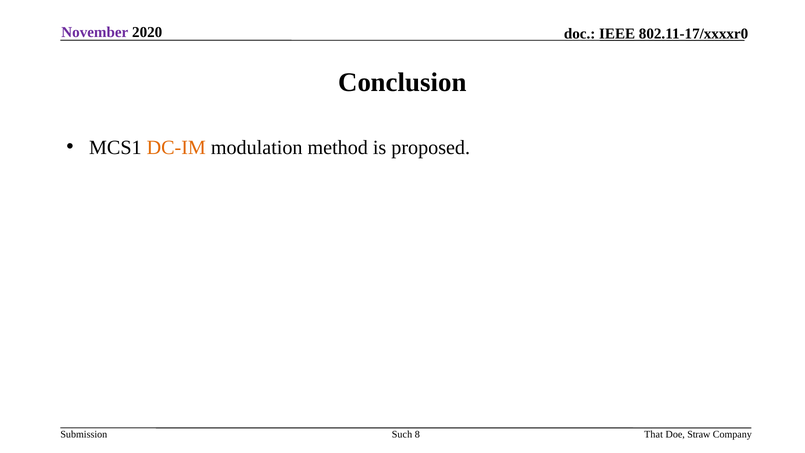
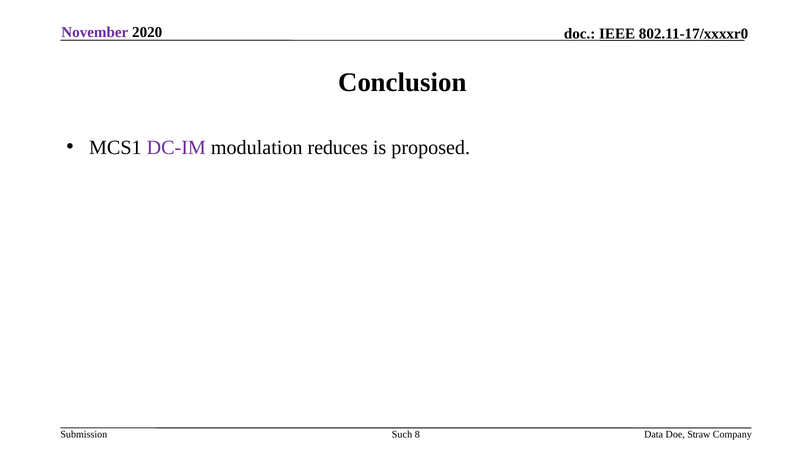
DC-IM colour: orange -> purple
method: method -> reduces
That: That -> Data
